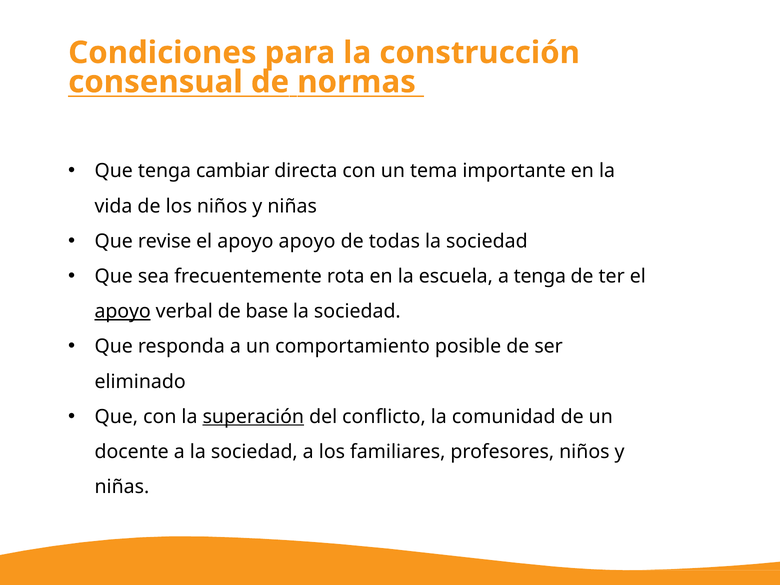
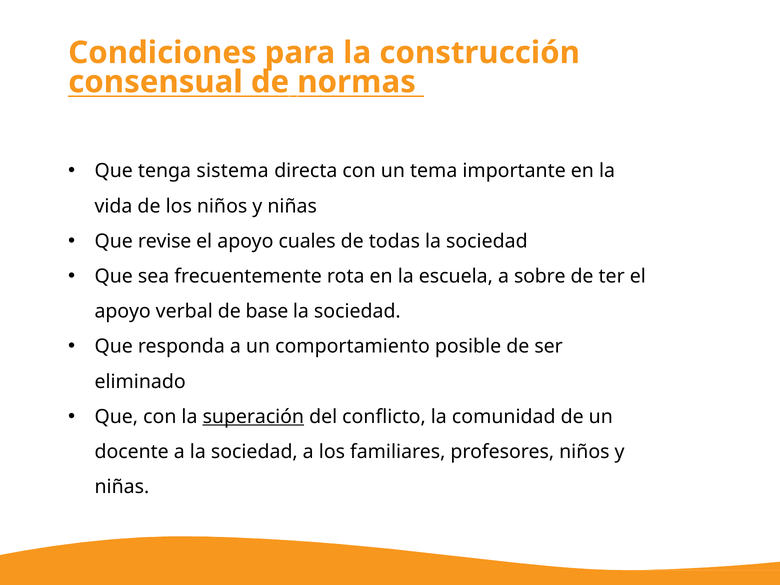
cambiar: cambiar -> sistema
apoyo apoyo: apoyo -> cuales
a tenga: tenga -> sobre
apoyo at (123, 311) underline: present -> none
